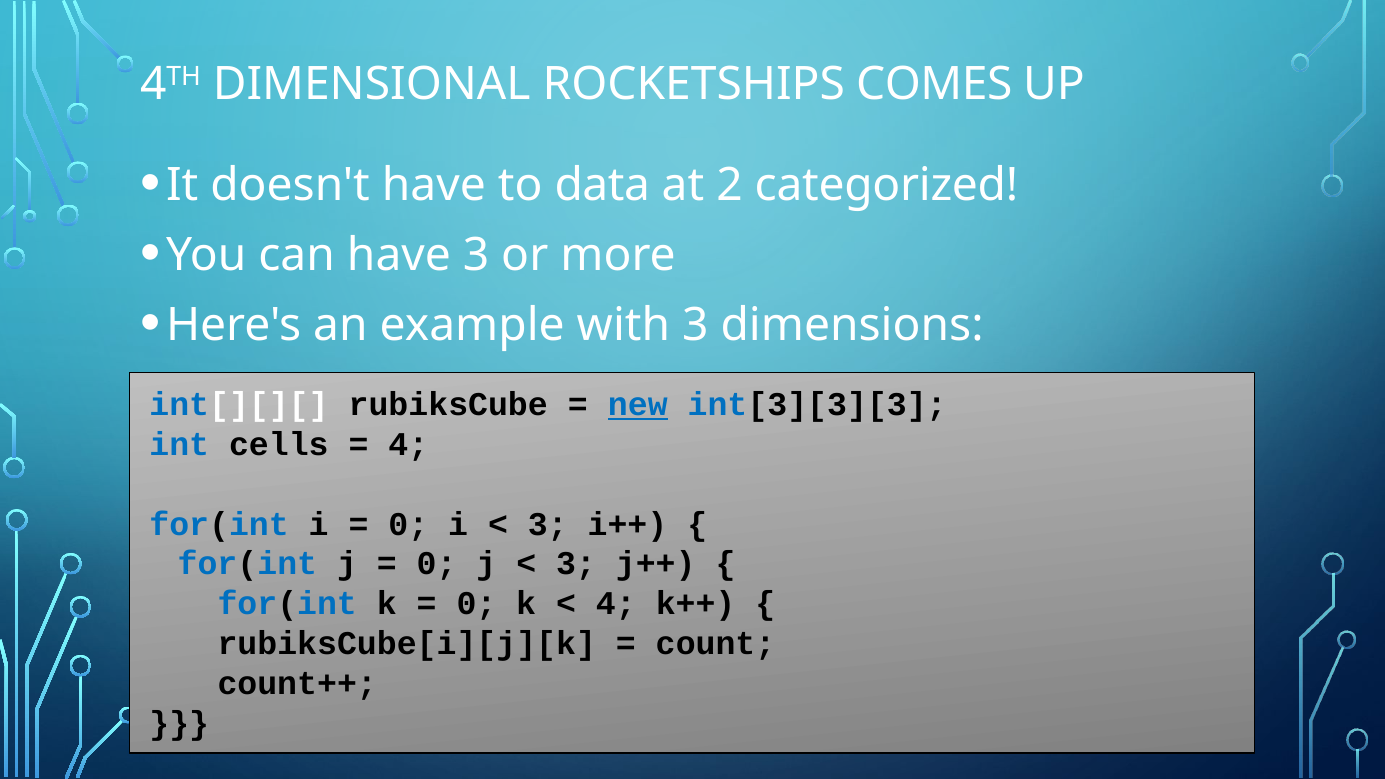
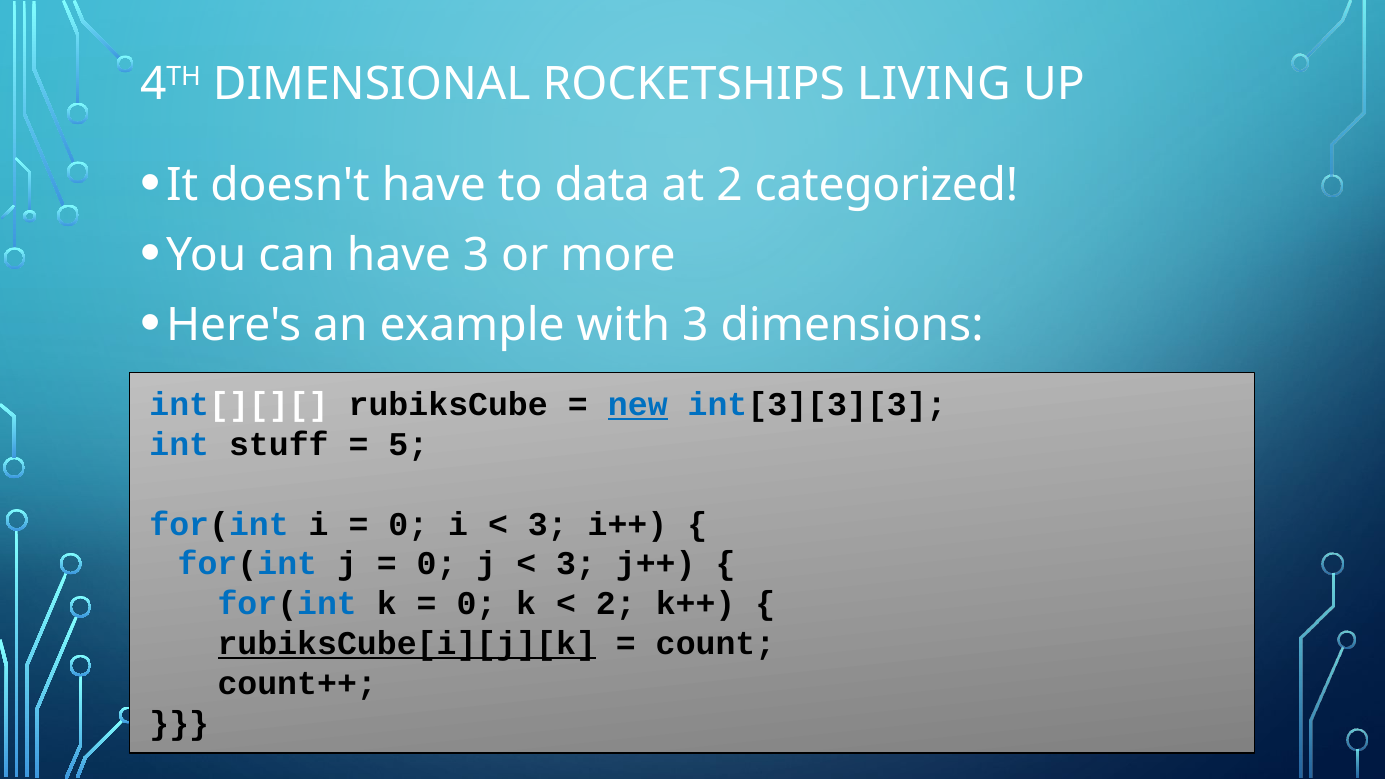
COMES: COMES -> LIVING
cells: cells -> stuff
4 at (408, 445): 4 -> 5
4 at (616, 604): 4 -> 2
rubiksCube[i][j][k underline: none -> present
